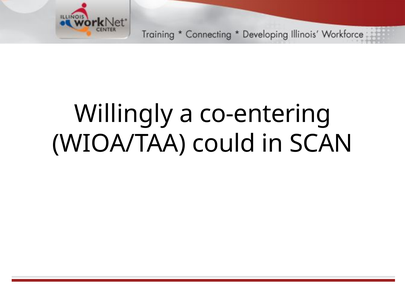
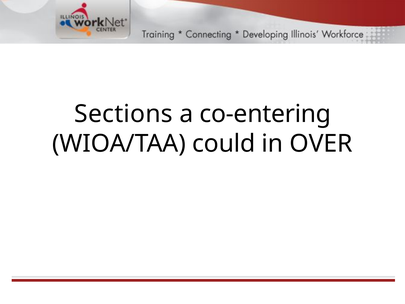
Willingly: Willingly -> Sections
SCAN: SCAN -> OVER
